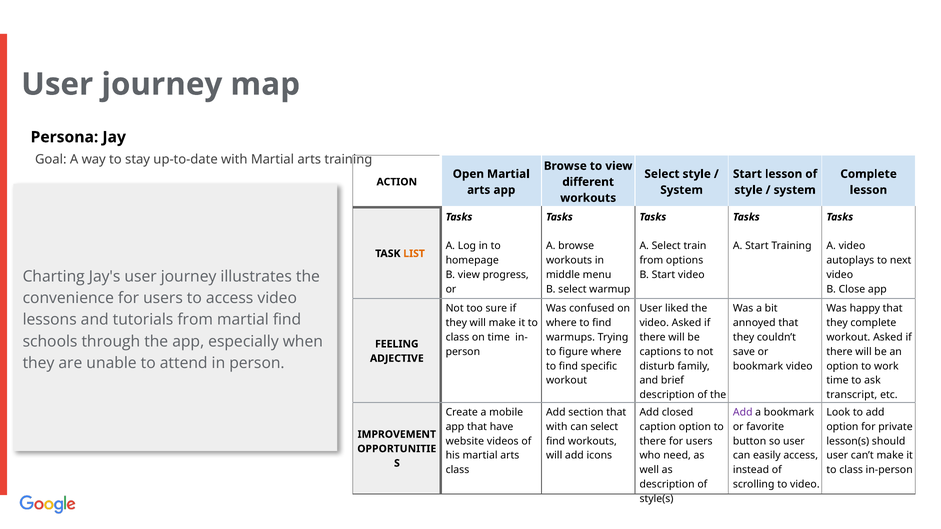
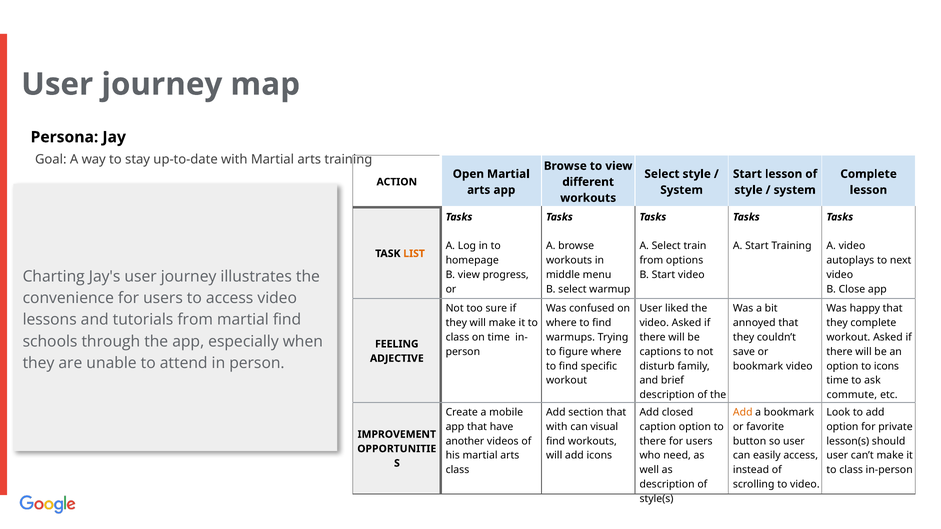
to work: work -> icons
transcript: transcript -> commute
Add at (743, 412) colour: purple -> orange
can select: select -> visual
website: website -> another
